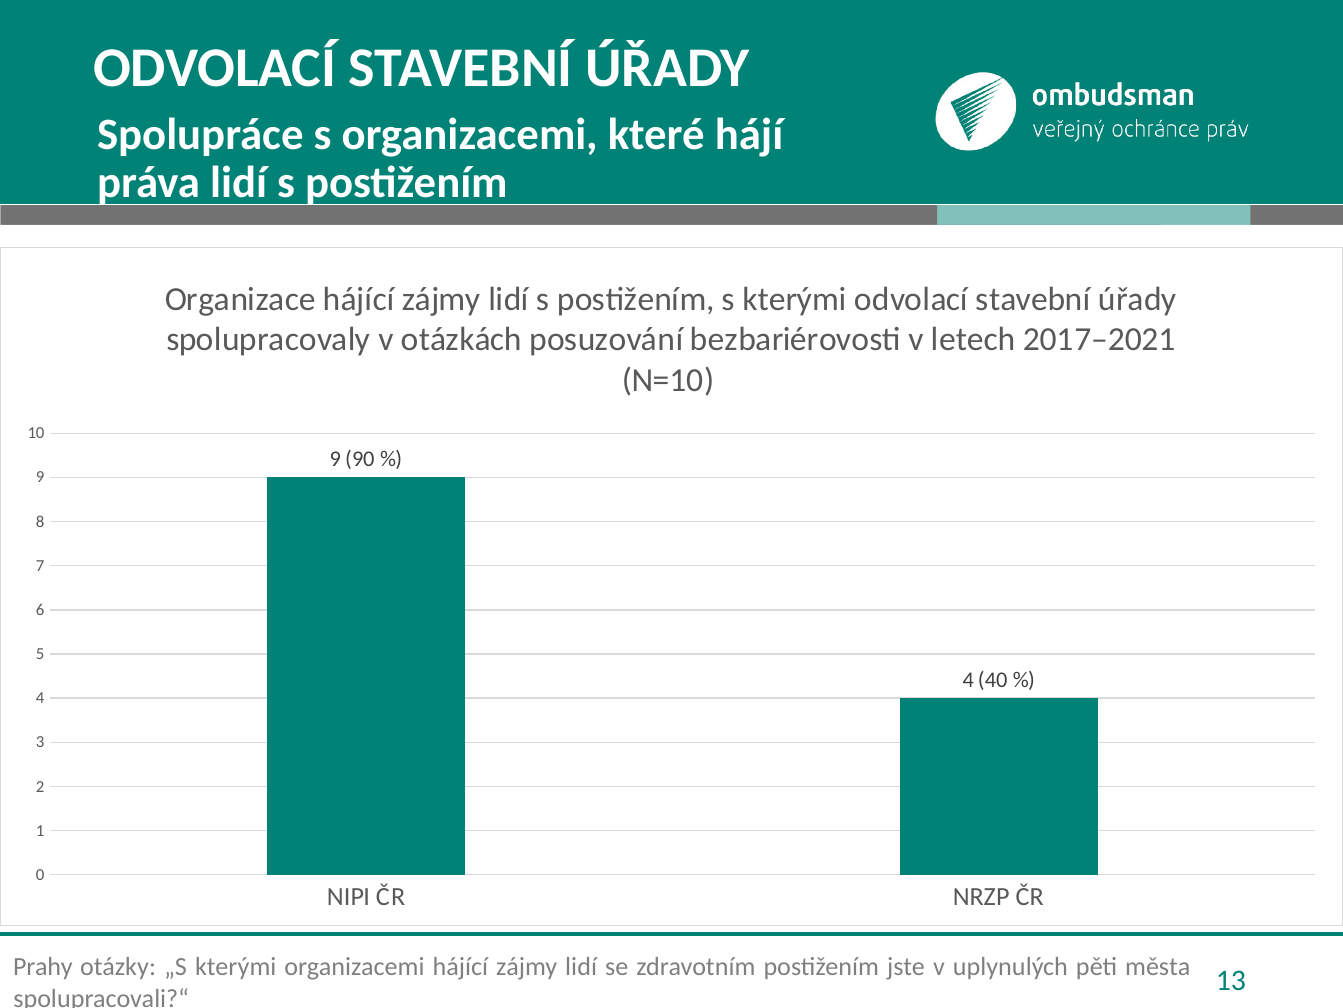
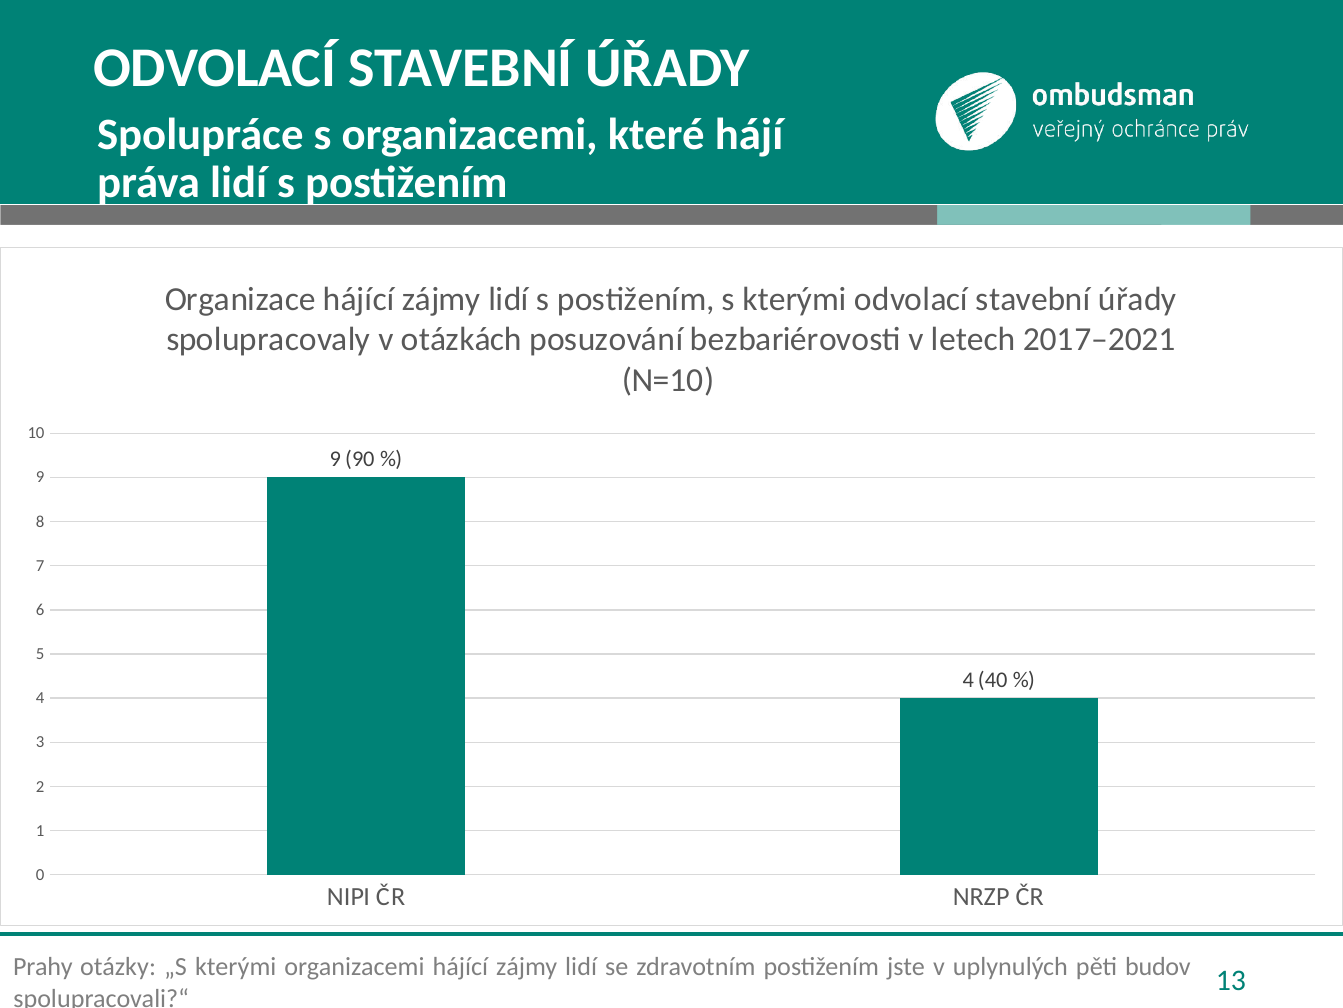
města: města -> budov
